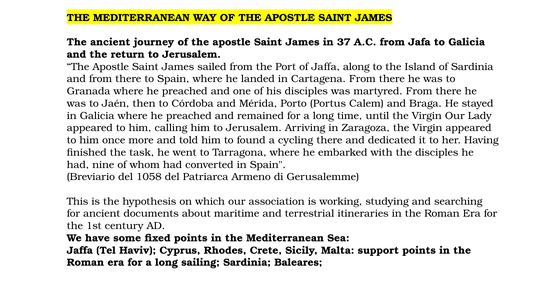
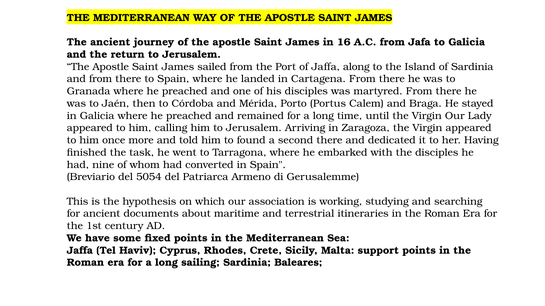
37: 37 -> 16
cycling: cycling -> second
1058: 1058 -> 5054
